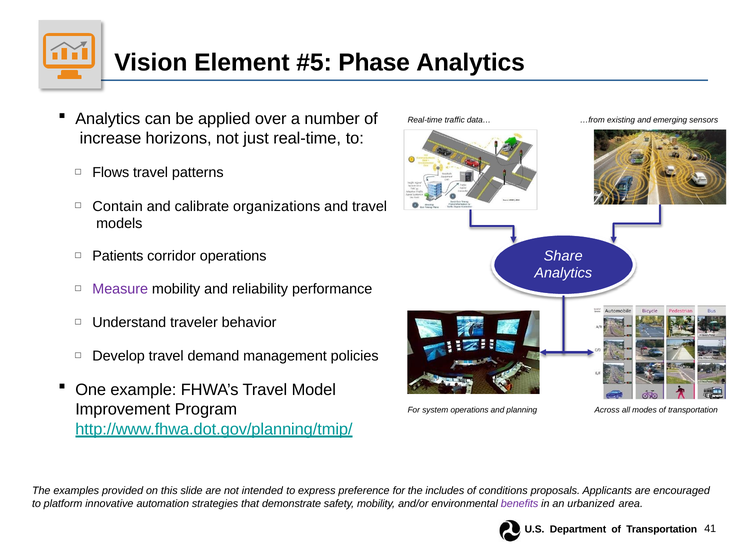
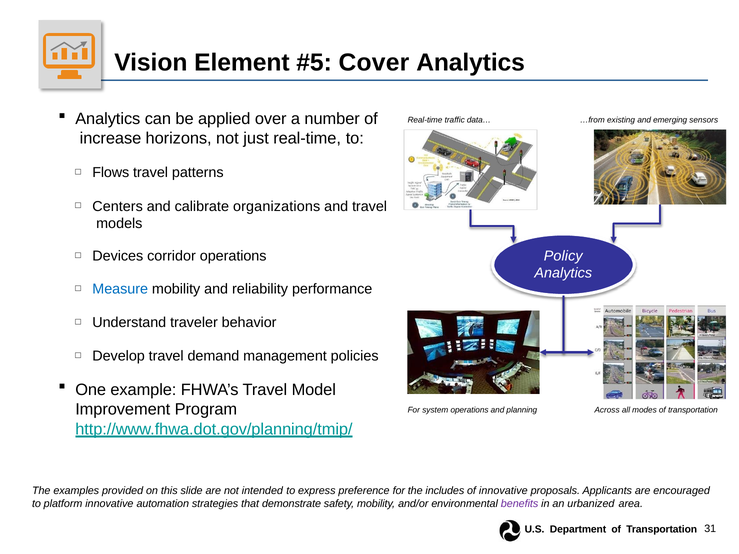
Phase: Phase -> Cover
Contain: Contain -> Centers
Share: Share -> Policy
Patients: Patients -> Devices
Measure colour: purple -> blue
of conditions: conditions -> innovative
41: 41 -> 31
